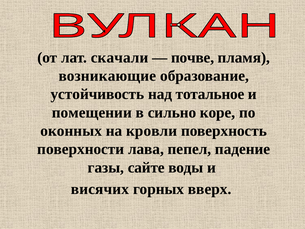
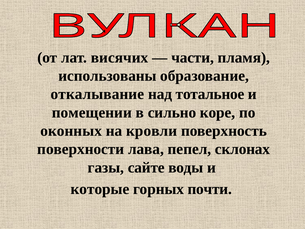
скачали: скачали -> висячих
почве: почве -> части
возникающие: возникающие -> использованы
устойчивость: устойчивость -> откалывание
падение: падение -> склонах
висячих: висячих -> которые
вверх: вверх -> почти
